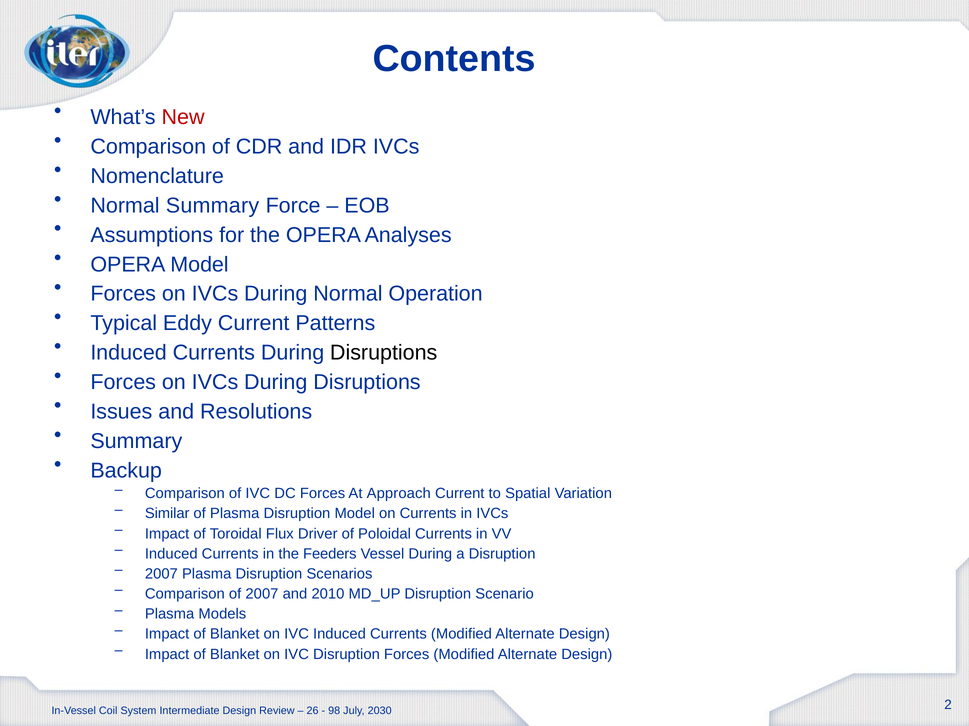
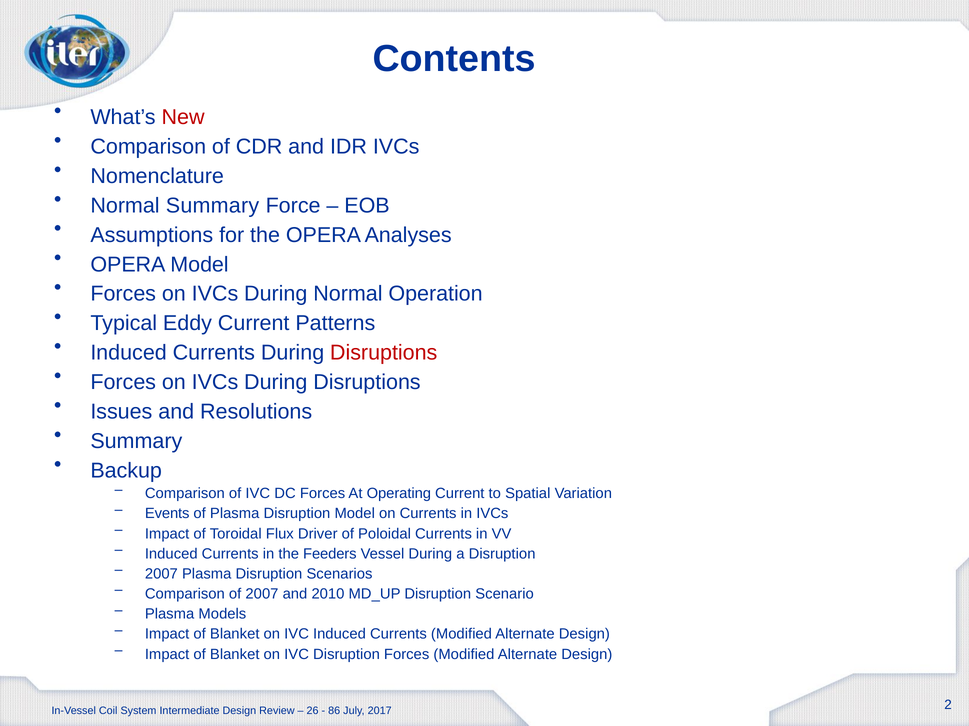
Disruptions at (384, 353) colour: black -> red
Approach: Approach -> Operating
Similar: Similar -> Events
98: 98 -> 86
2030: 2030 -> 2017
